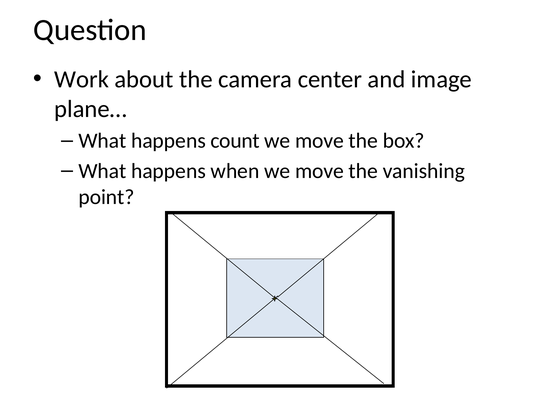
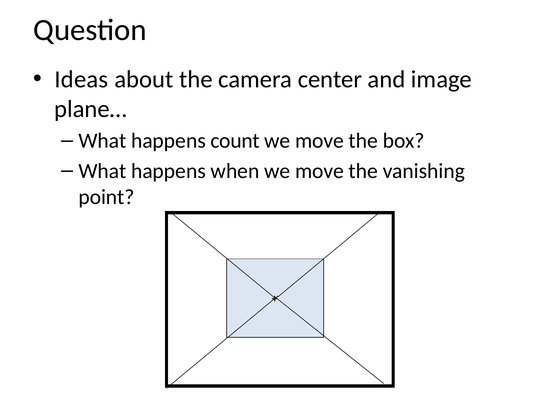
Work: Work -> Ideas
